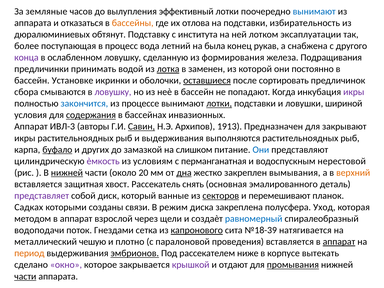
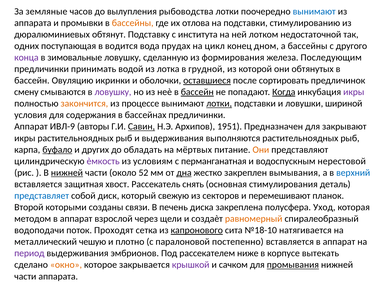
эффективный: эффективный -> рыбоводства
отказаться: отказаться -> промывки
избирательность: избирательность -> стимулированию
эксаплуатации: эксаплуатации -> недостаточной
более: более -> одних
процесс: процесс -> водится
летний: летний -> прудах
была: была -> цикл
рукав: рукав -> дном
а снабжена: снабжена -> бассейны
ослабленном: ослабленном -> зимовальные
Подращивания: Подращивания -> Последующим
лотка underline: present -> none
заменен: заменен -> грудной
постоянно: постоянно -> обтянутых
Установке: Установке -> Овуляцию
сбора: сбора -> смену
бассейн at (197, 92) underline: none -> present
Когда underline: none -> present
закончится colour: blue -> orange
содержания underline: present -> none
бассейнах инвазионных: инвазионных -> предличинки
ИВЛ-3: ИВЛ-3 -> ИВЛ-9
1913: 1913 -> 1951
замазкой: замазкой -> обладать
слишком: слишком -> мёртвых
Они at (261, 150) colour: blue -> orange
20: 20 -> 52
верхний colour: orange -> blue
эмалированного: эмалированного -> стимулирования
представляет colour: purple -> blue
ванные: ванные -> свежую
секторов underline: present -> none
Садках: Садках -> Второй
режим: режим -> печень
равномерный colour: blue -> orange
Гнездами: Гнездами -> Проходят
№18-39: №18-39 -> №18-10
проведения: проведения -> постепенно
аппарат at (339, 242) underline: present -> none
период colour: orange -> purple
эмбрионов underline: present -> none
окно colour: purple -> orange
отдают: отдают -> сачком
части at (25, 276) underline: present -> none
